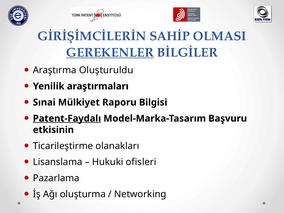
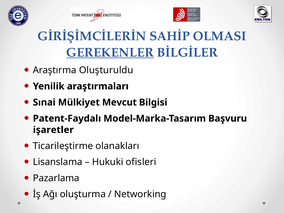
Raporu: Raporu -> Mevcut
Patent-Faydalı underline: present -> none
etkisinin: etkisinin -> işaretler
